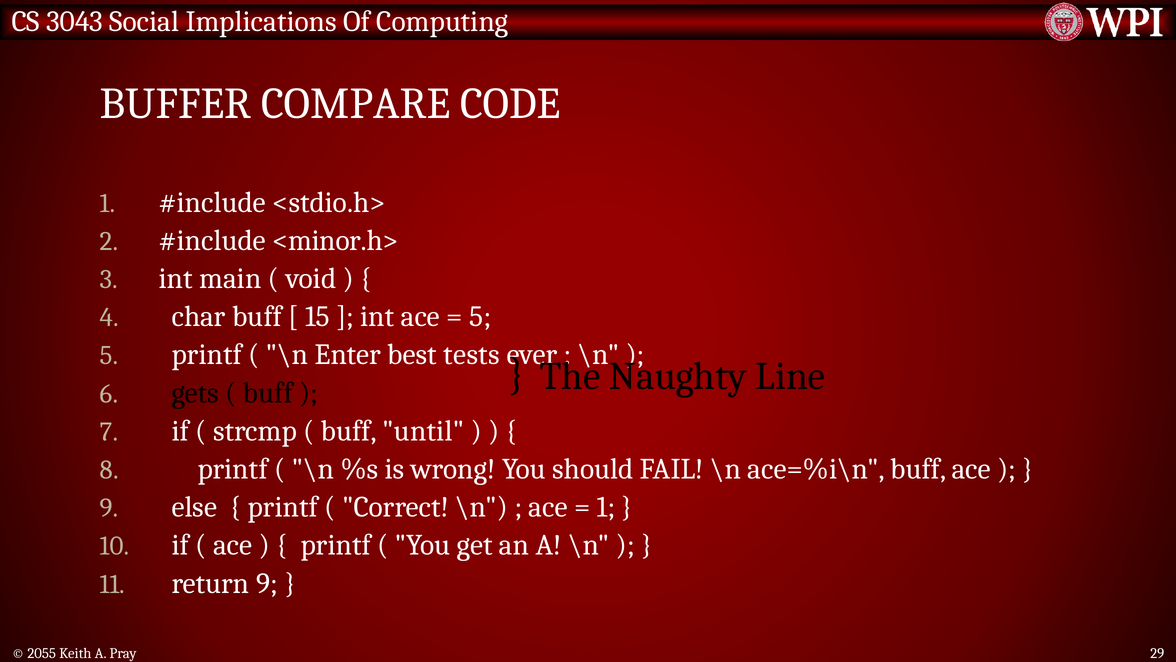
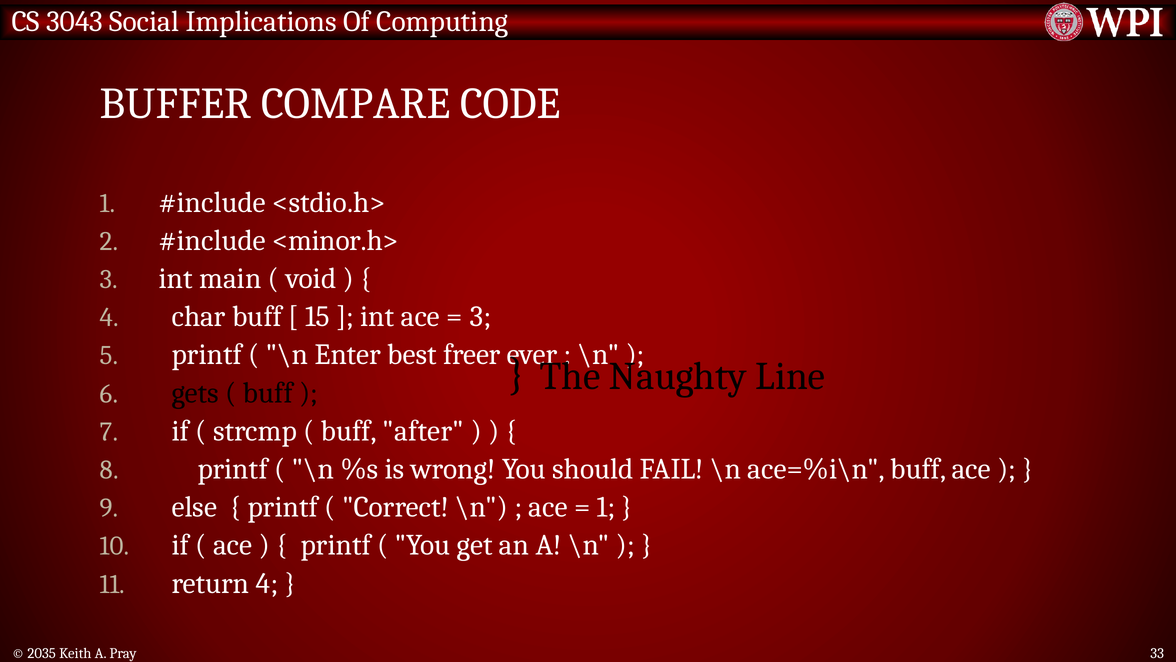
5 at (480, 316): 5 -> 3
tests: tests -> freer
until: until -> after
return 9: 9 -> 4
2055: 2055 -> 2035
29: 29 -> 33
